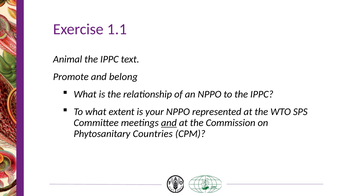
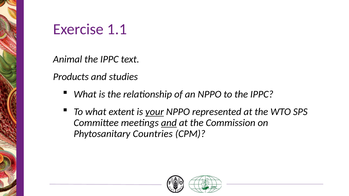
Promote: Promote -> Products
belong: belong -> studies
your underline: none -> present
